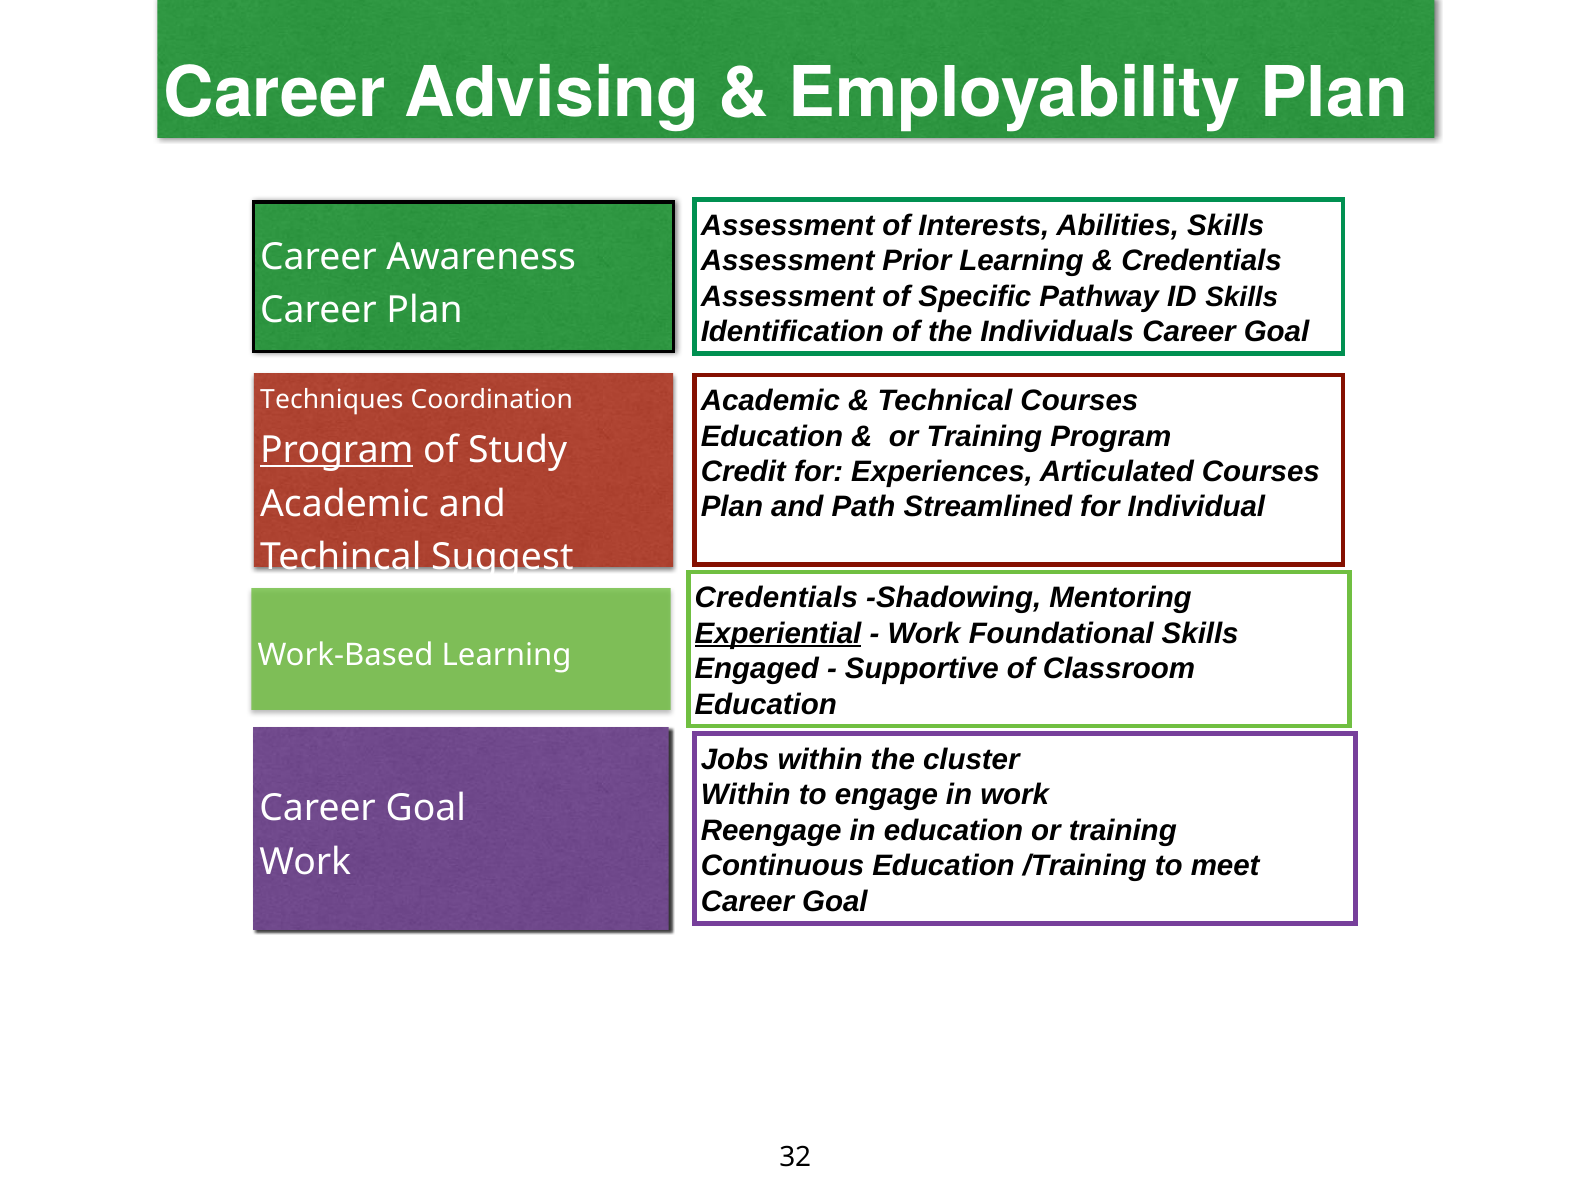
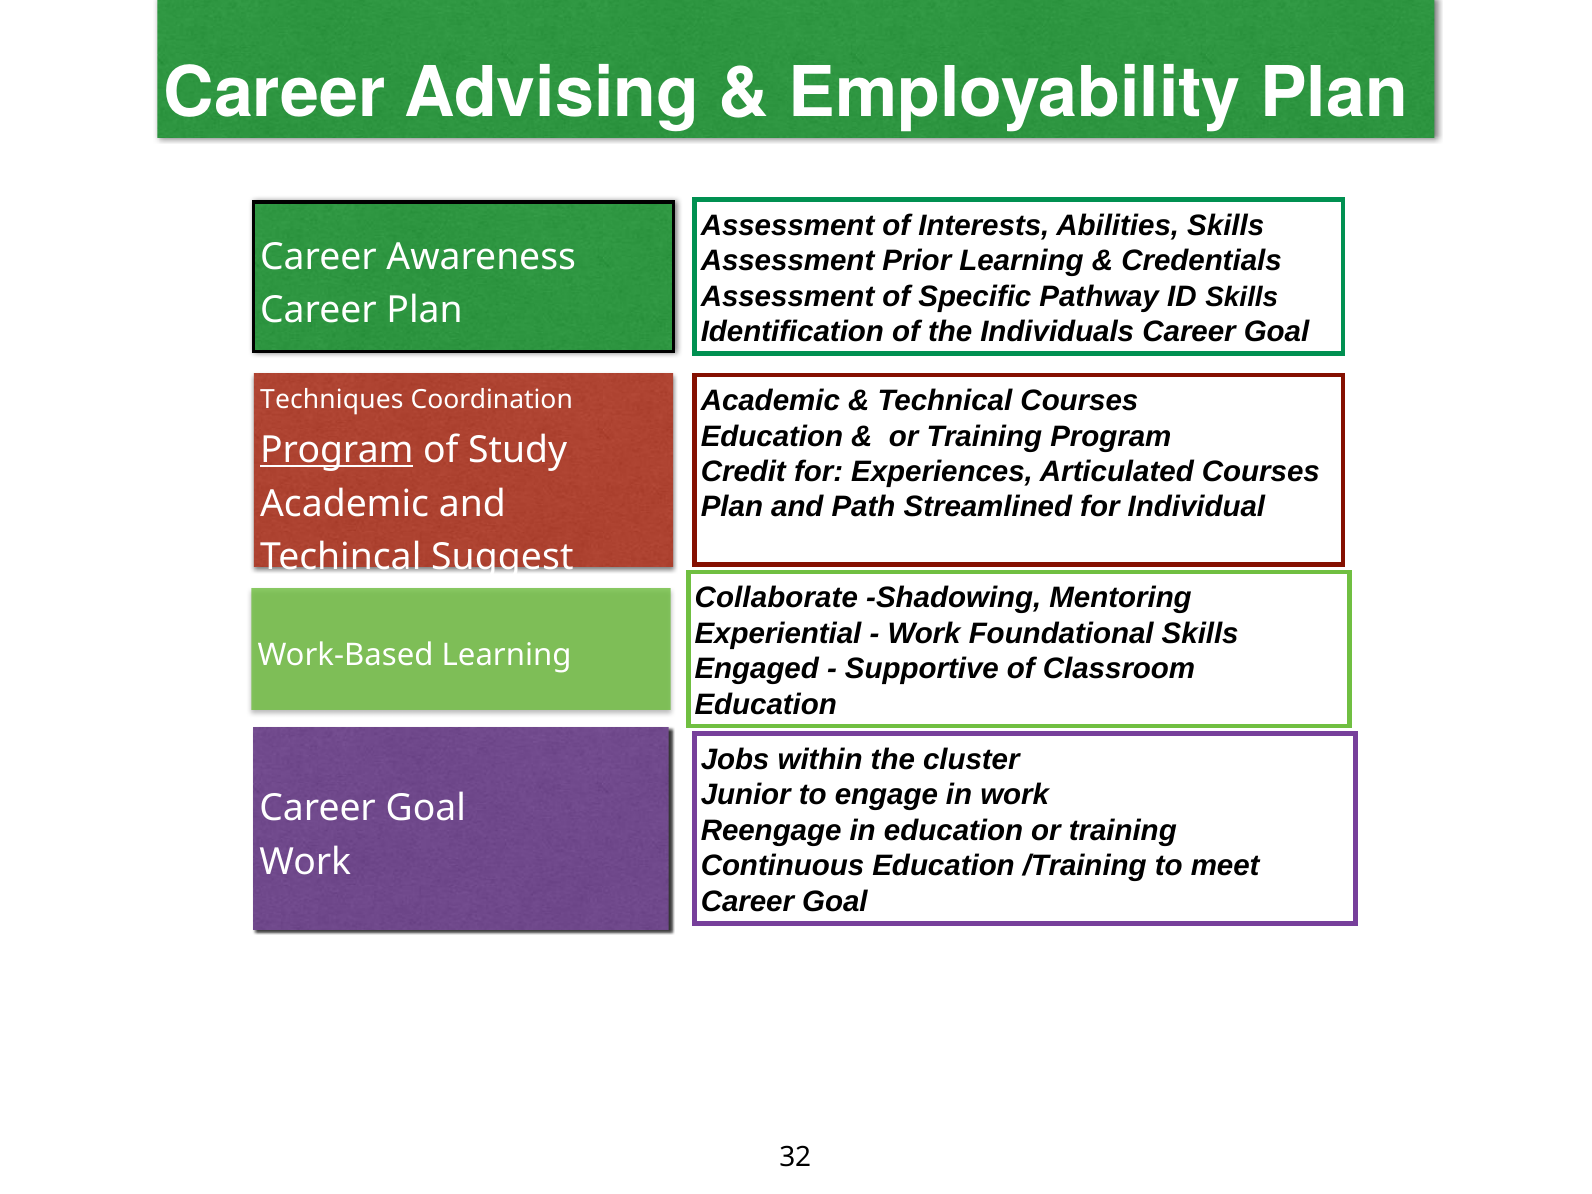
Credentials at (776, 598): Credentials -> Collaborate
Experiential underline: present -> none
Within at (746, 795): Within -> Junior
